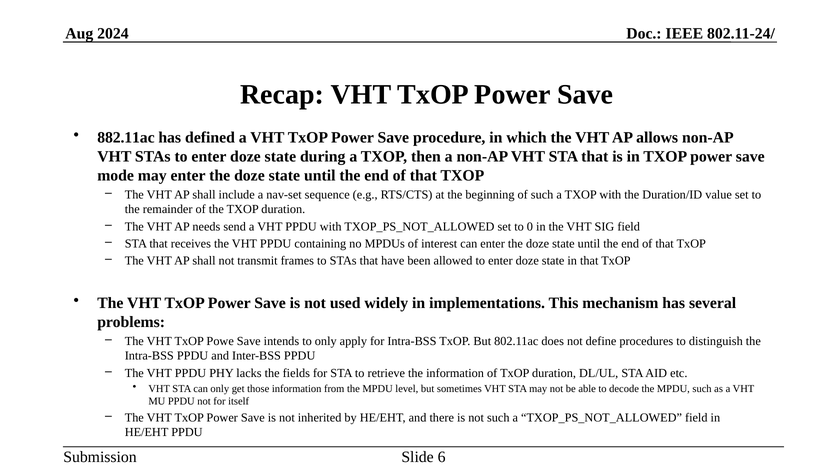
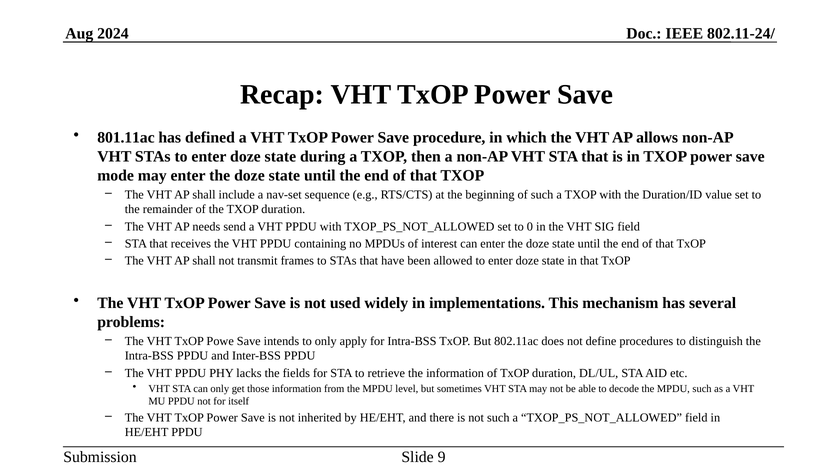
882.11ac: 882.11ac -> 801.11ac
6: 6 -> 9
